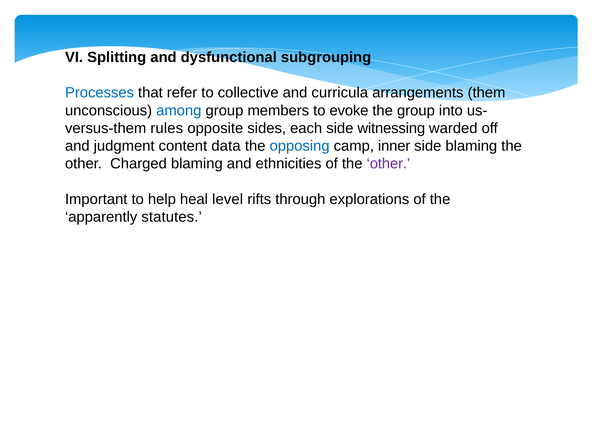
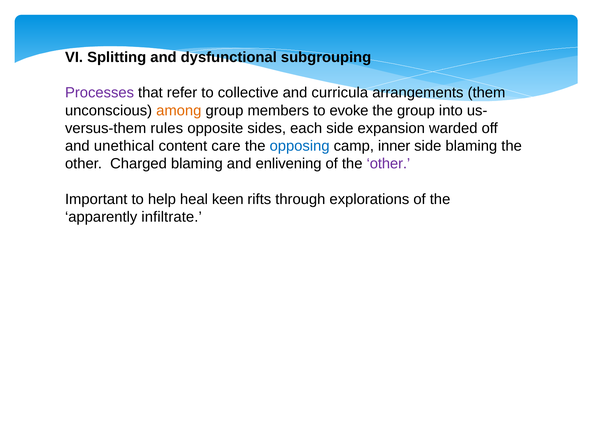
Processes colour: blue -> purple
among colour: blue -> orange
witnessing: witnessing -> expansion
judgment: judgment -> unethical
data: data -> care
ethnicities: ethnicities -> enlivening
level: level -> keen
statutes: statutes -> infiltrate
